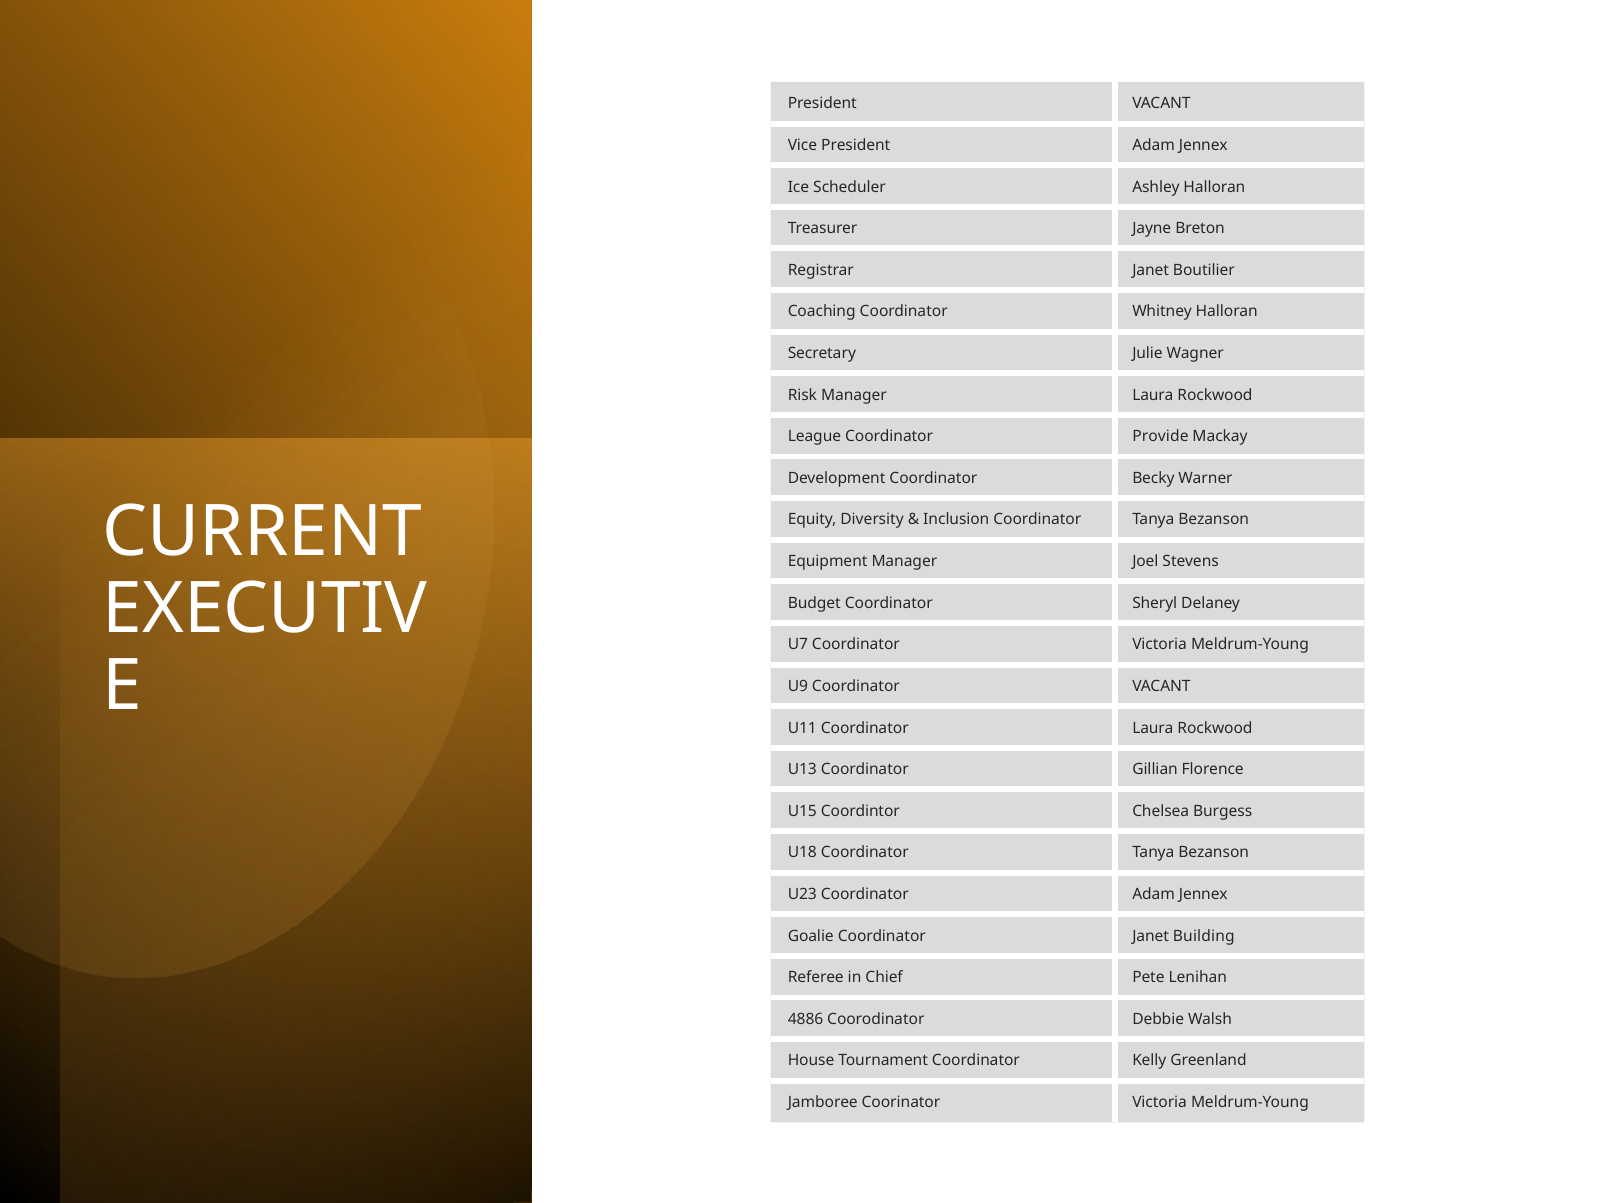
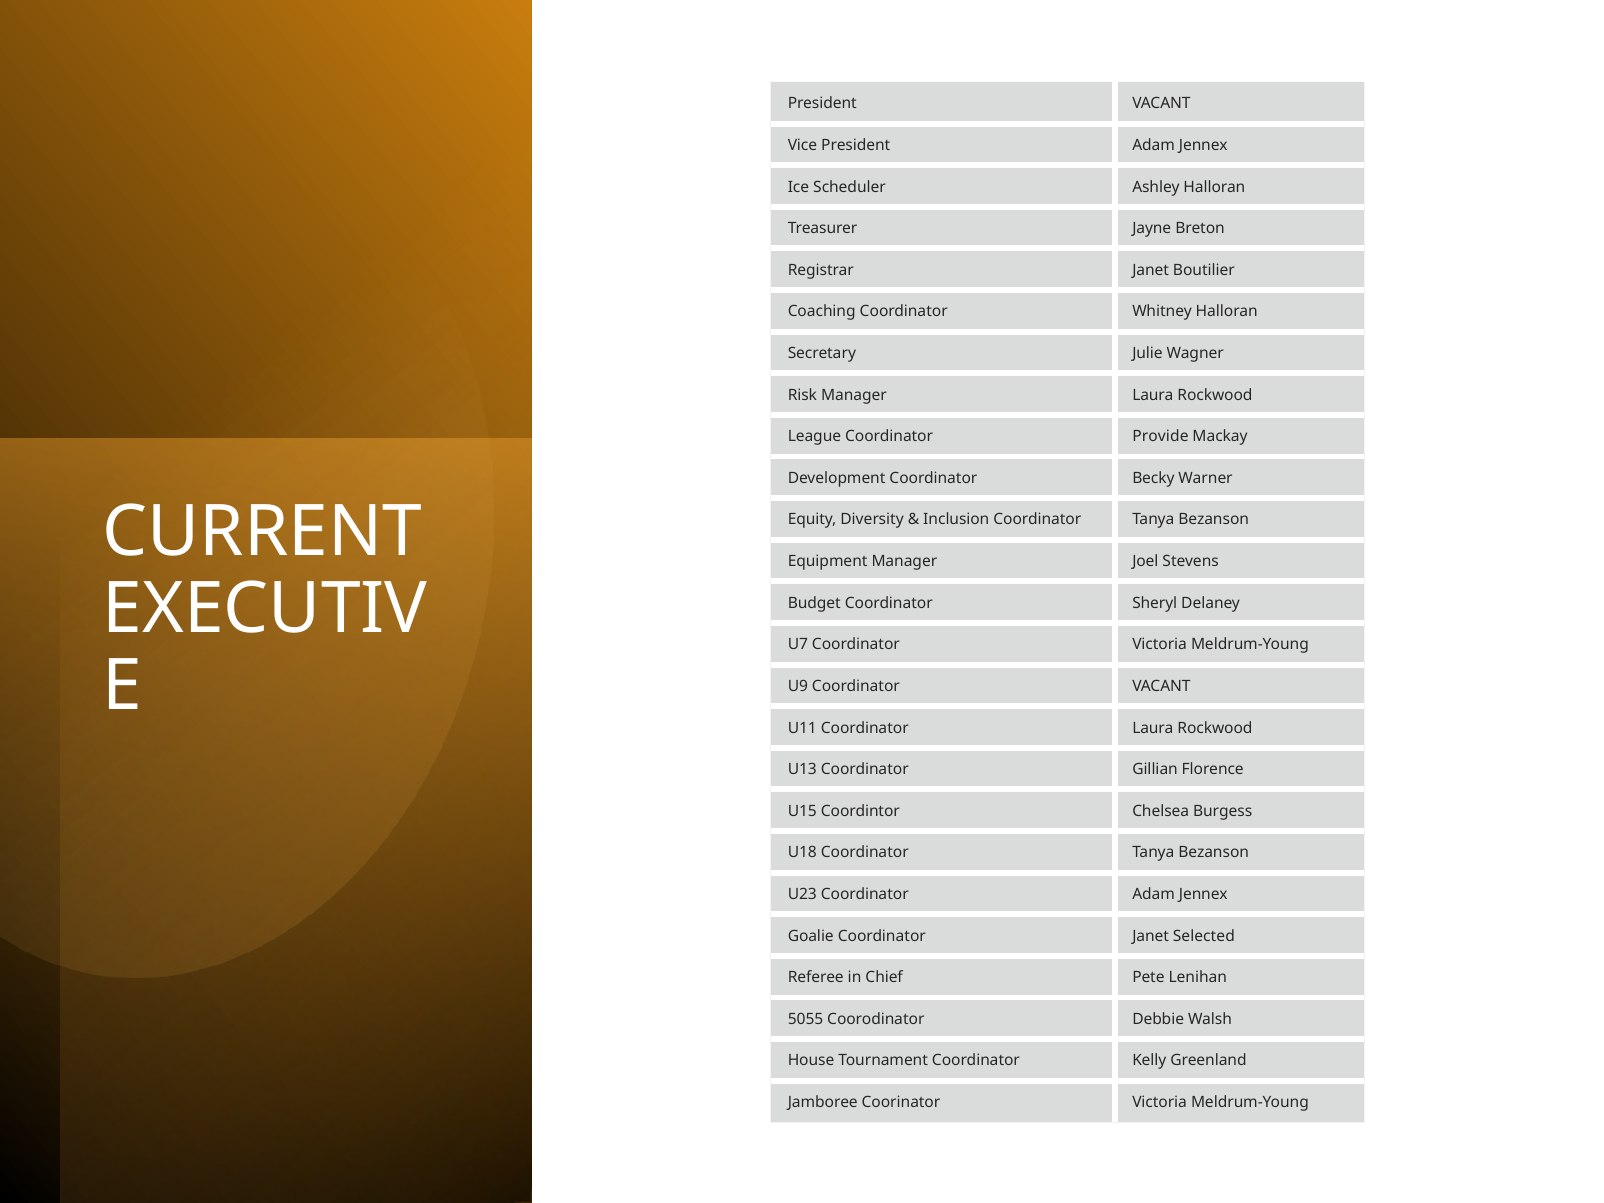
Building: Building -> Selected
4886: 4886 -> 5055
